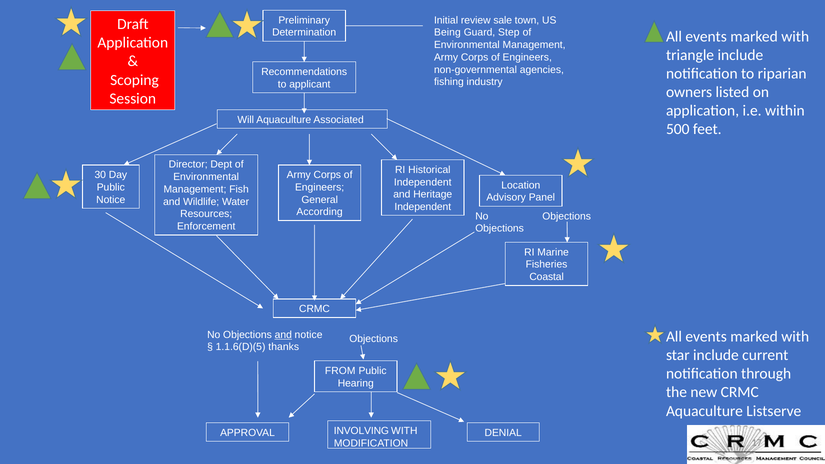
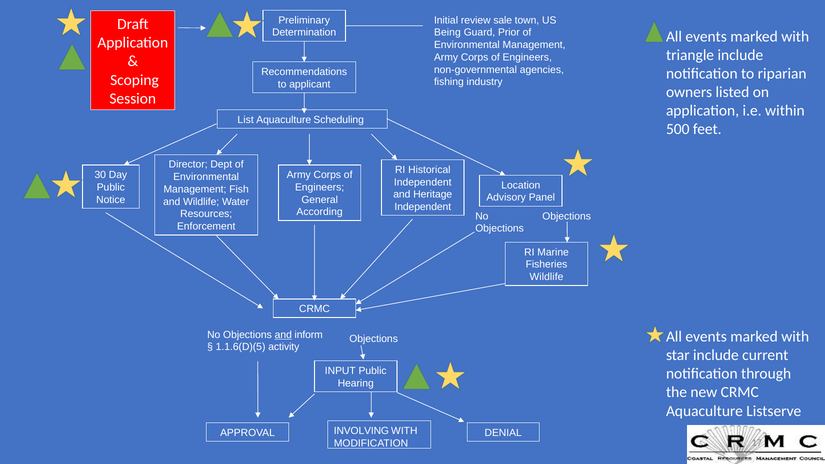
Step: Step -> Prior
Will: Will -> List
Associated: Associated -> Scheduling
Coastal at (547, 277): Coastal -> Wildlife
and notice: notice -> inform
thanks: thanks -> activity
FROM: FROM -> INPUT
